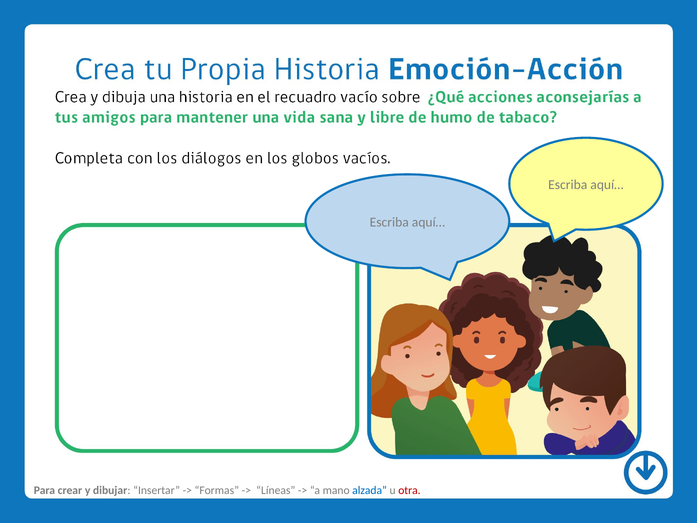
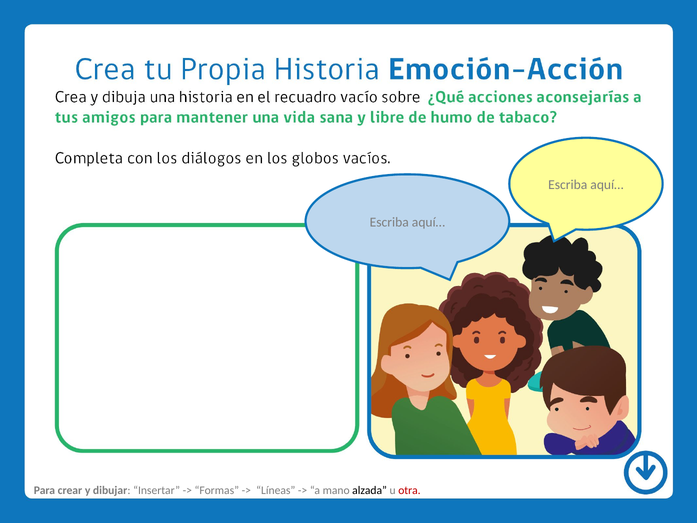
alzada colour: blue -> black
